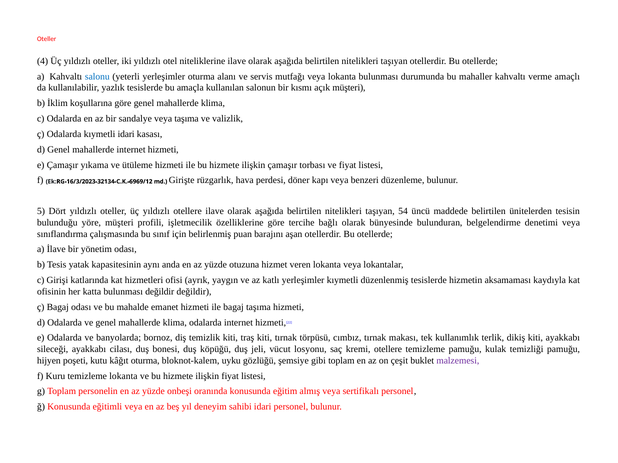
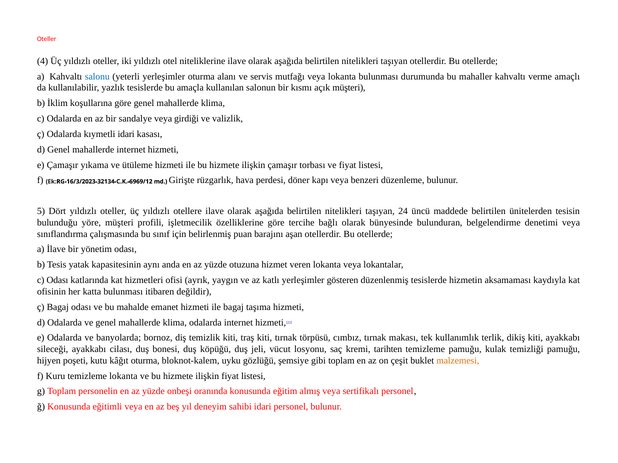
veya taşıma: taşıma -> girdiği
54: 54 -> 24
c Girişi: Girişi -> Odası
yerleşimler kıymetli: kıymetli -> gösteren
bulunması değildir: değildir -> itibaren
kremi otellere: otellere -> tarihten
malzemesi colour: purple -> orange
